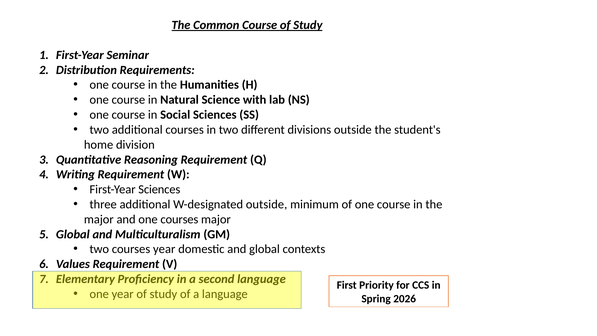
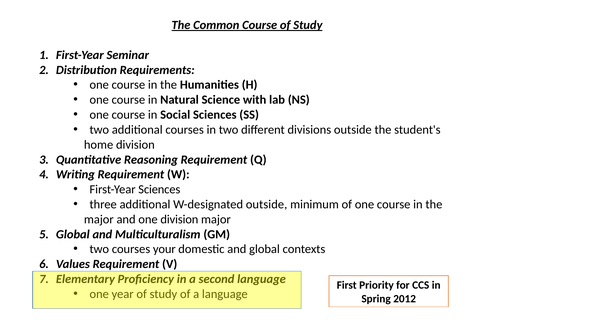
one courses: courses -> division
courses year: year -> your
2026: 2026 -> 2012
